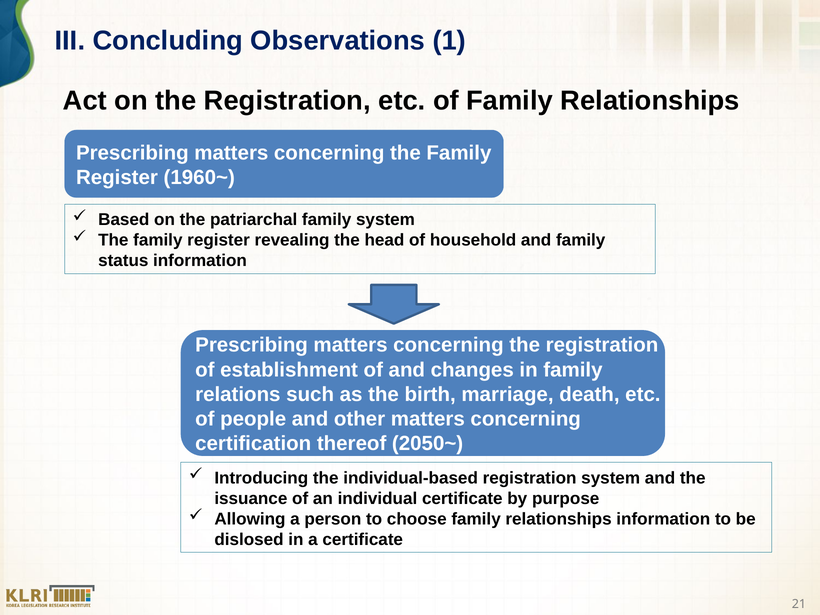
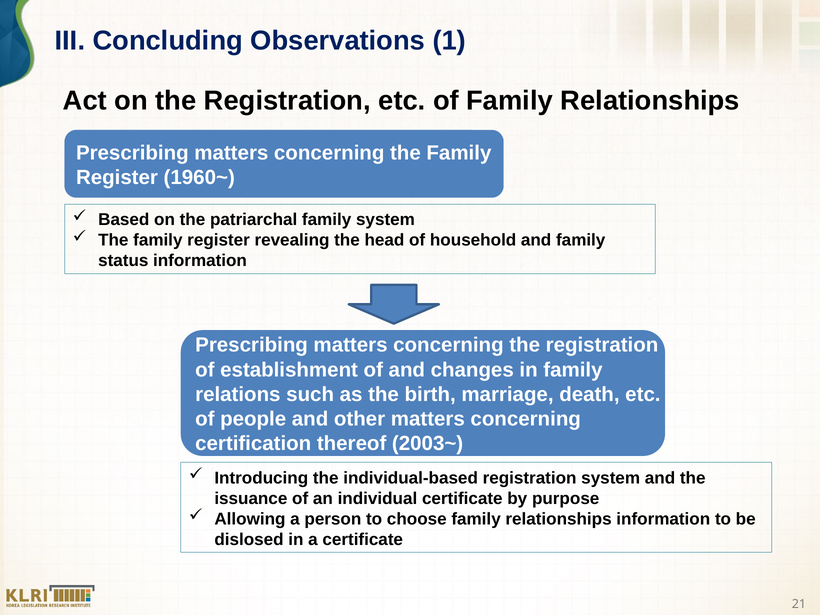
2050~: 2050~ -> 2003~
